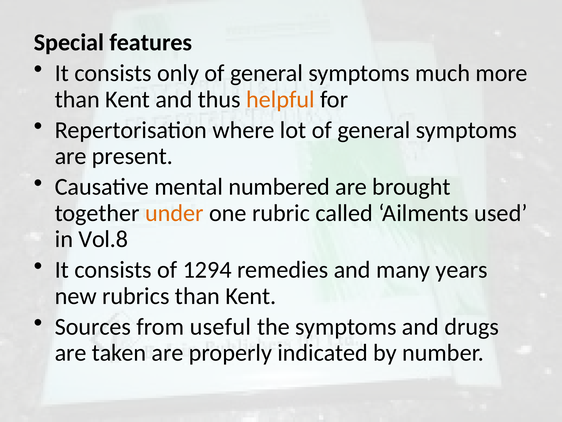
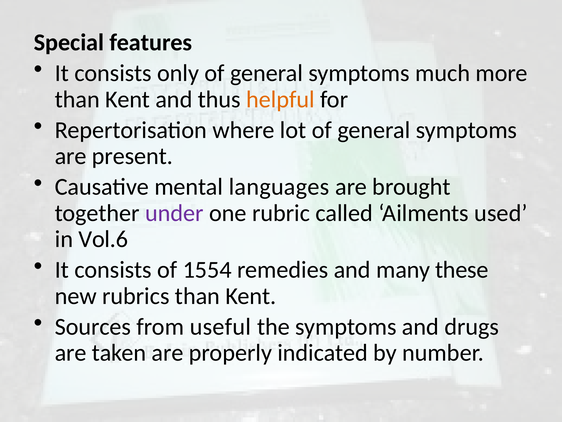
numbered: numbered -> languages
under colour: orange -> purple
Vol.8: Vol.8 -> Vol.6
1294: 1294 -> 1554
years: years -> these
